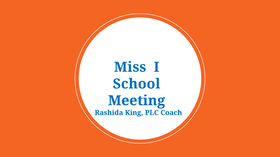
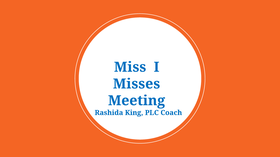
School: School -> Misses
